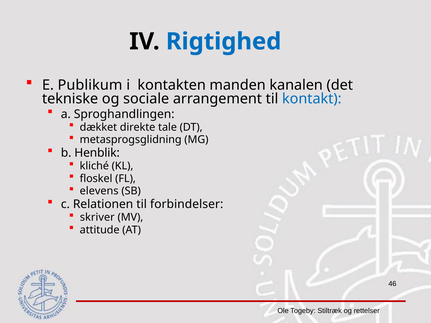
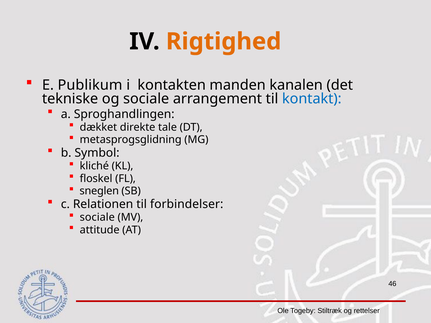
Rigtighed colour: blue -> orange
Henblik: Henblik -> Symbol
elevens: elevens -> sneglen
skriver at (97, 218): skriver -> sociale
